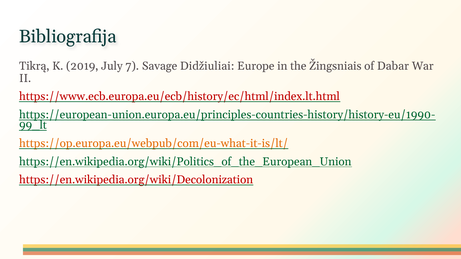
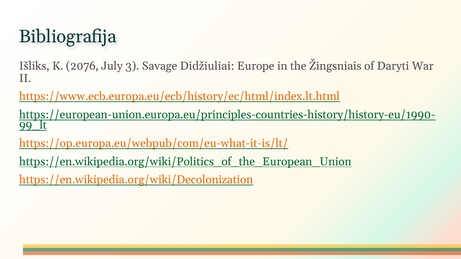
Tikrą: Tikrą -> Išliks
2019: 2019 -> 2076
7: 7 -> 3
Dabar: Dabar -> Daryti
https://www.ecb.europa.eu/ecb/history/ec/html/index.lt.html colour: red -> orange
https://en.wikipedia.org/wiki/Decolonization colour: red -> orange
